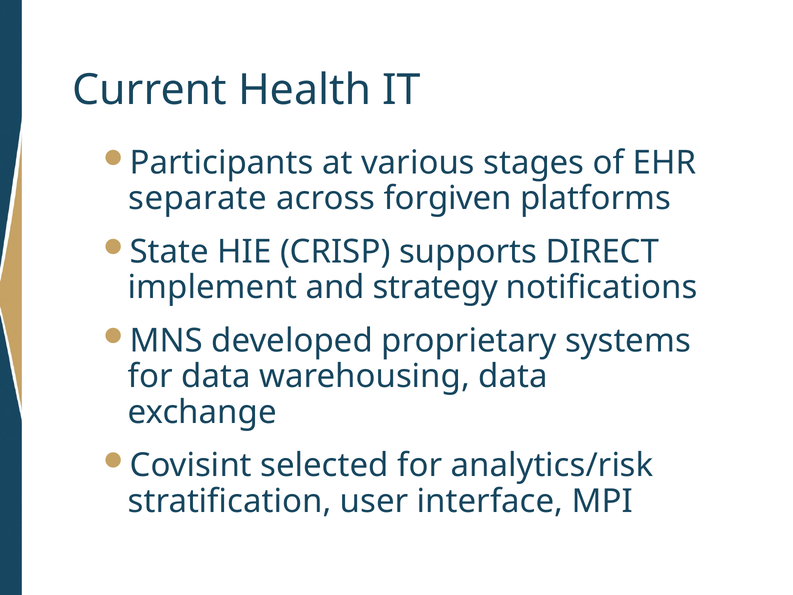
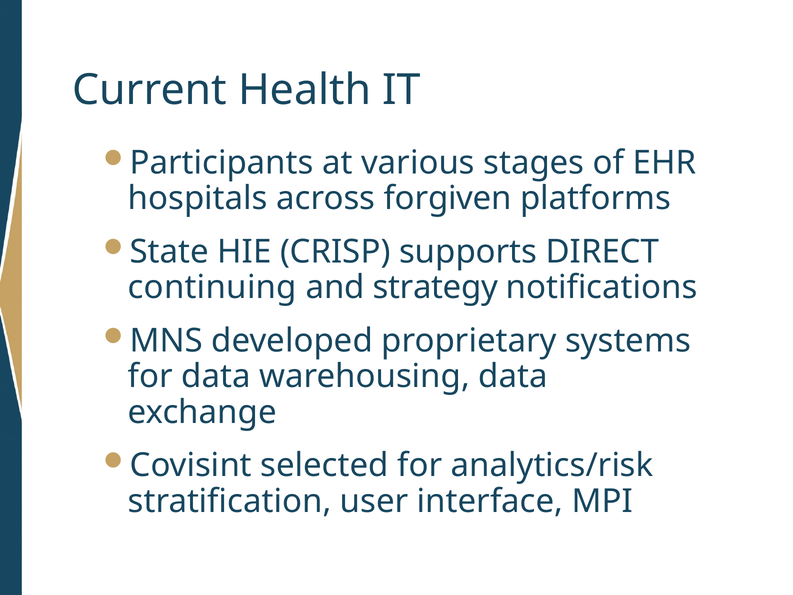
separate: separate -> hospitals
implement: implement -> continuing
